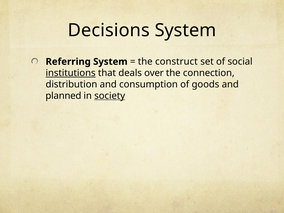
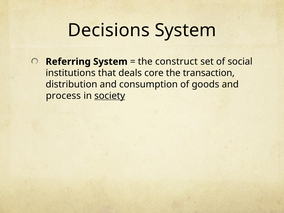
institutions underline: present -> none
over: over -> core
connection: connection -> transaction
planned: planned -> process
